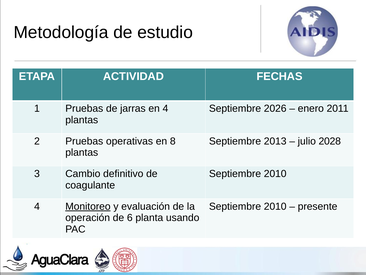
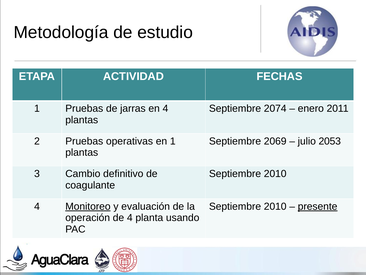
2026: 2026 -> 2074
en 8: 8 -> 1
2013: 2013 -> 2069
2028: 2028 -> 2053
presente underline: none -> present
de 6: 6 -> 4
